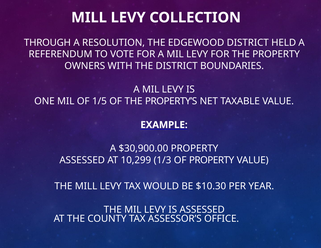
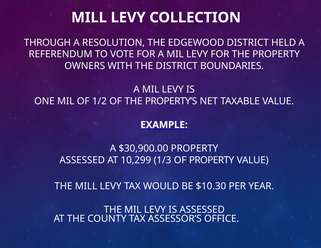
1/5: 1/5 -> 1/2
